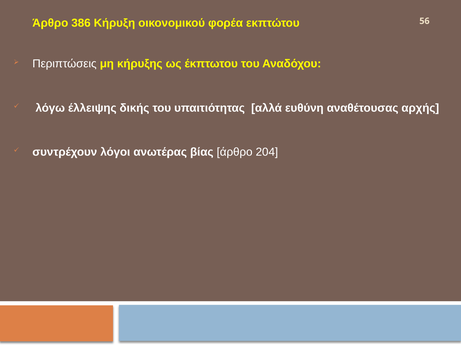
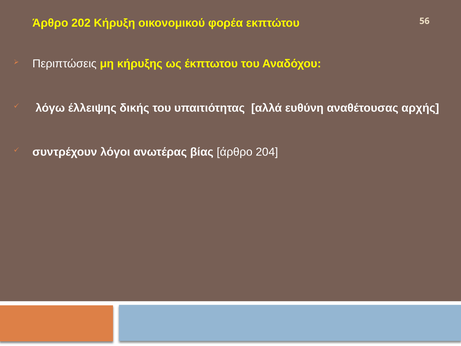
386: 386 -> 202
